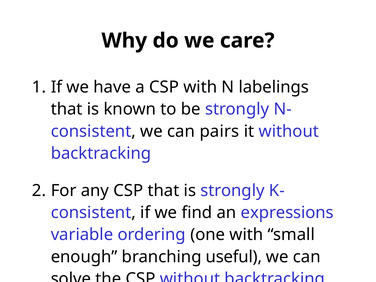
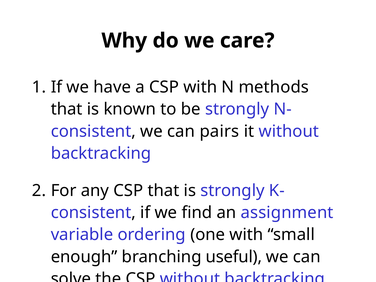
labelings: labelings -> methods
expressions: expressions -> assignment
